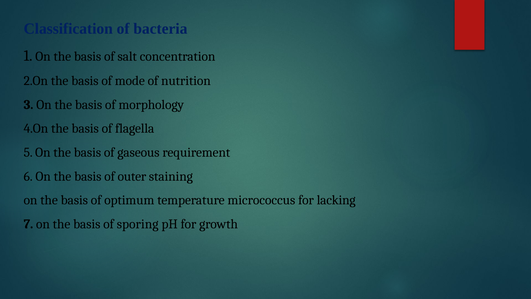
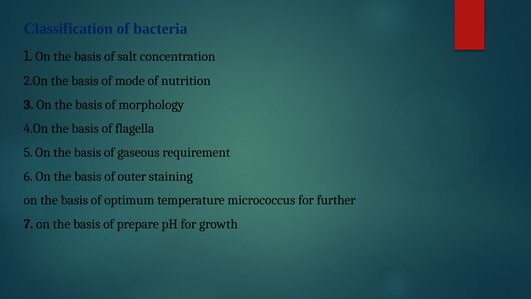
lacking: lacking -> further
sporing: sporing -> prepare
